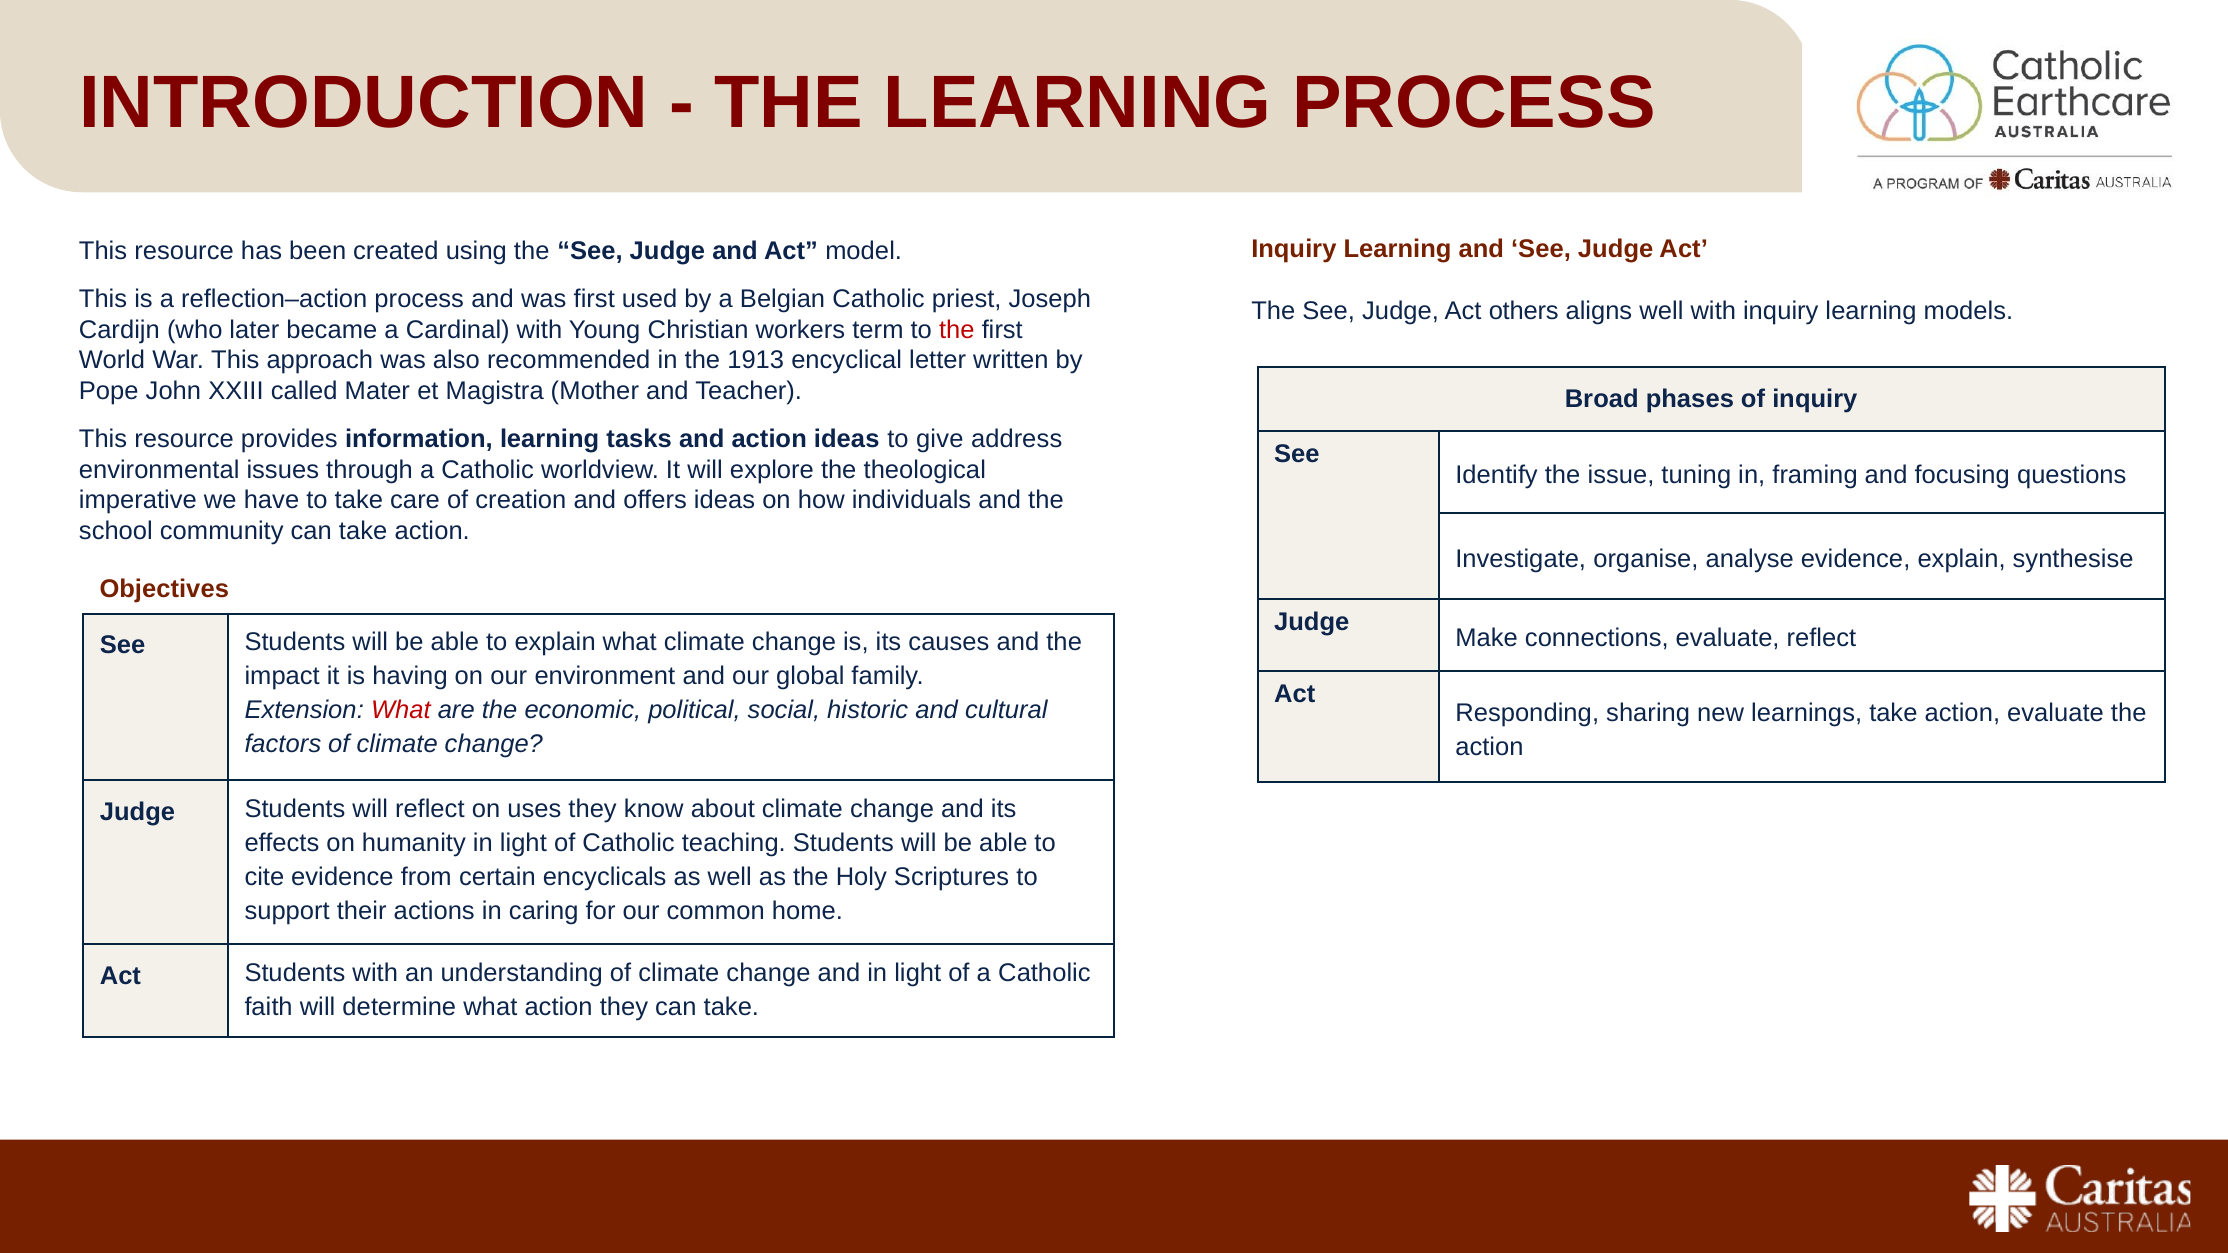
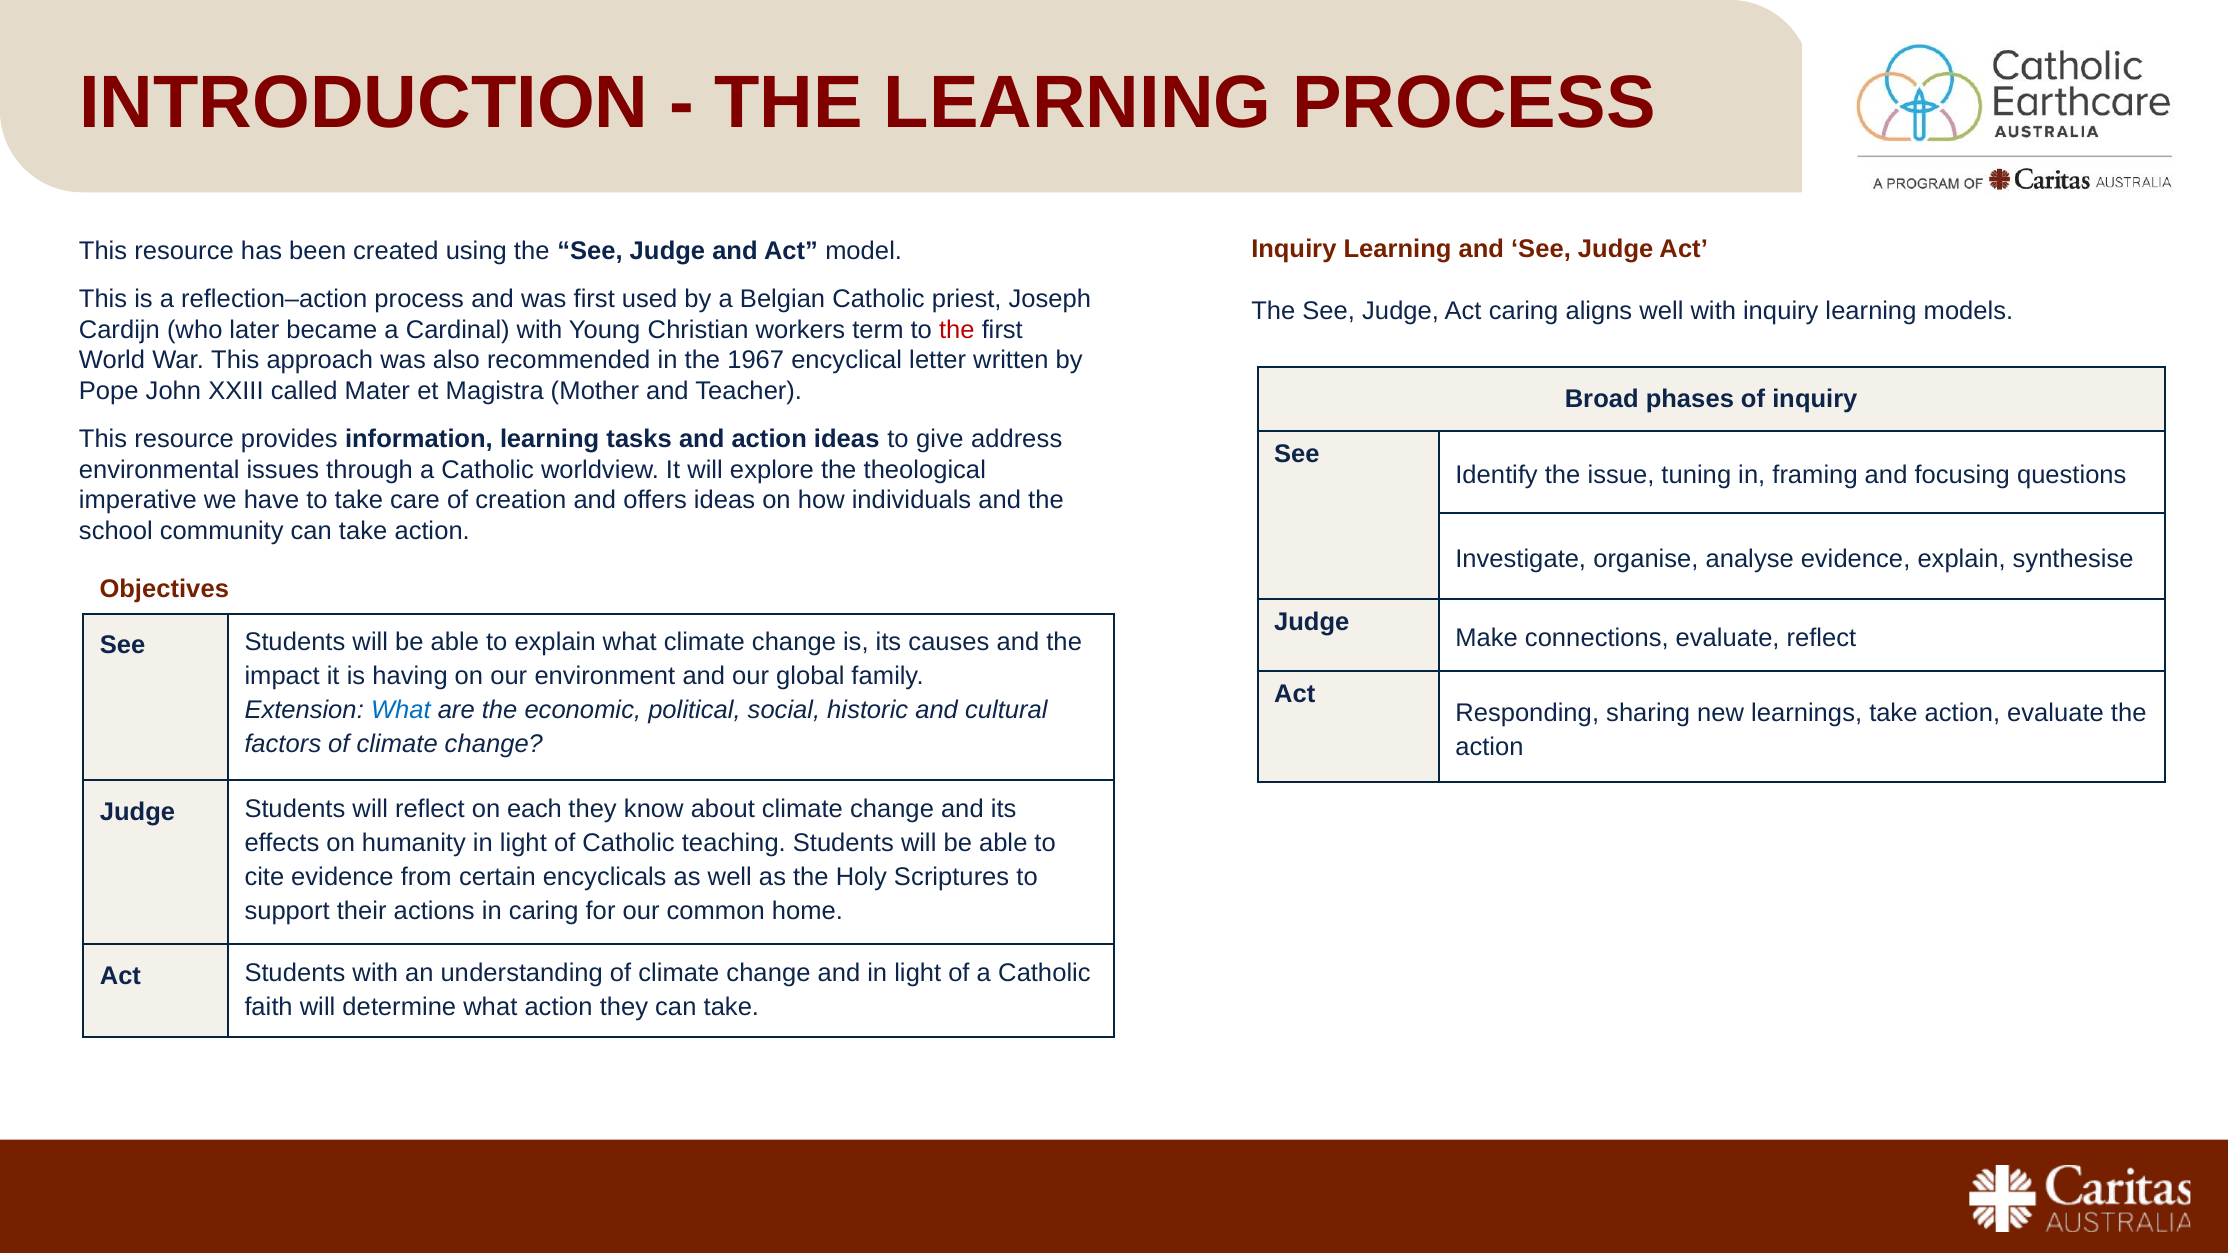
Act others: others -> caring
1913: 1913 -> 1967
What at (401, 711) colour: red -> blue
uses: uses -> each
